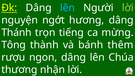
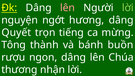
lên at (67, 8) colour: light blue -> pink
Thánh: Thánh -> Quyết
thêm: thêm -> buồn
